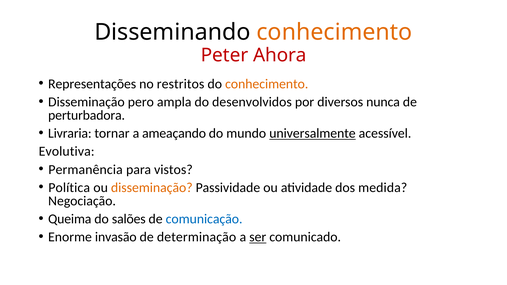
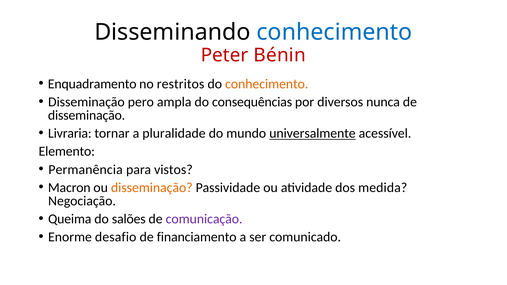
conhecimento at (334, 32) colour: orange -> blue
Ahora: Ahora -> Bénin
Representações: Representações -> Enquadramento
desenvolvidos: desenvolvidos -> consequências
perturbadora at (87, 115): perturbadora -> disseminação
ameaçando: ameaçando -> pluralidade
Evolutiva: Evolutiva -> Elemento
Política: Política -> Macron
comunicação colour: blue -> purple
invasão: invasão -> desafio
determinação: determinação -> financiamento
ser underline: present -> none
